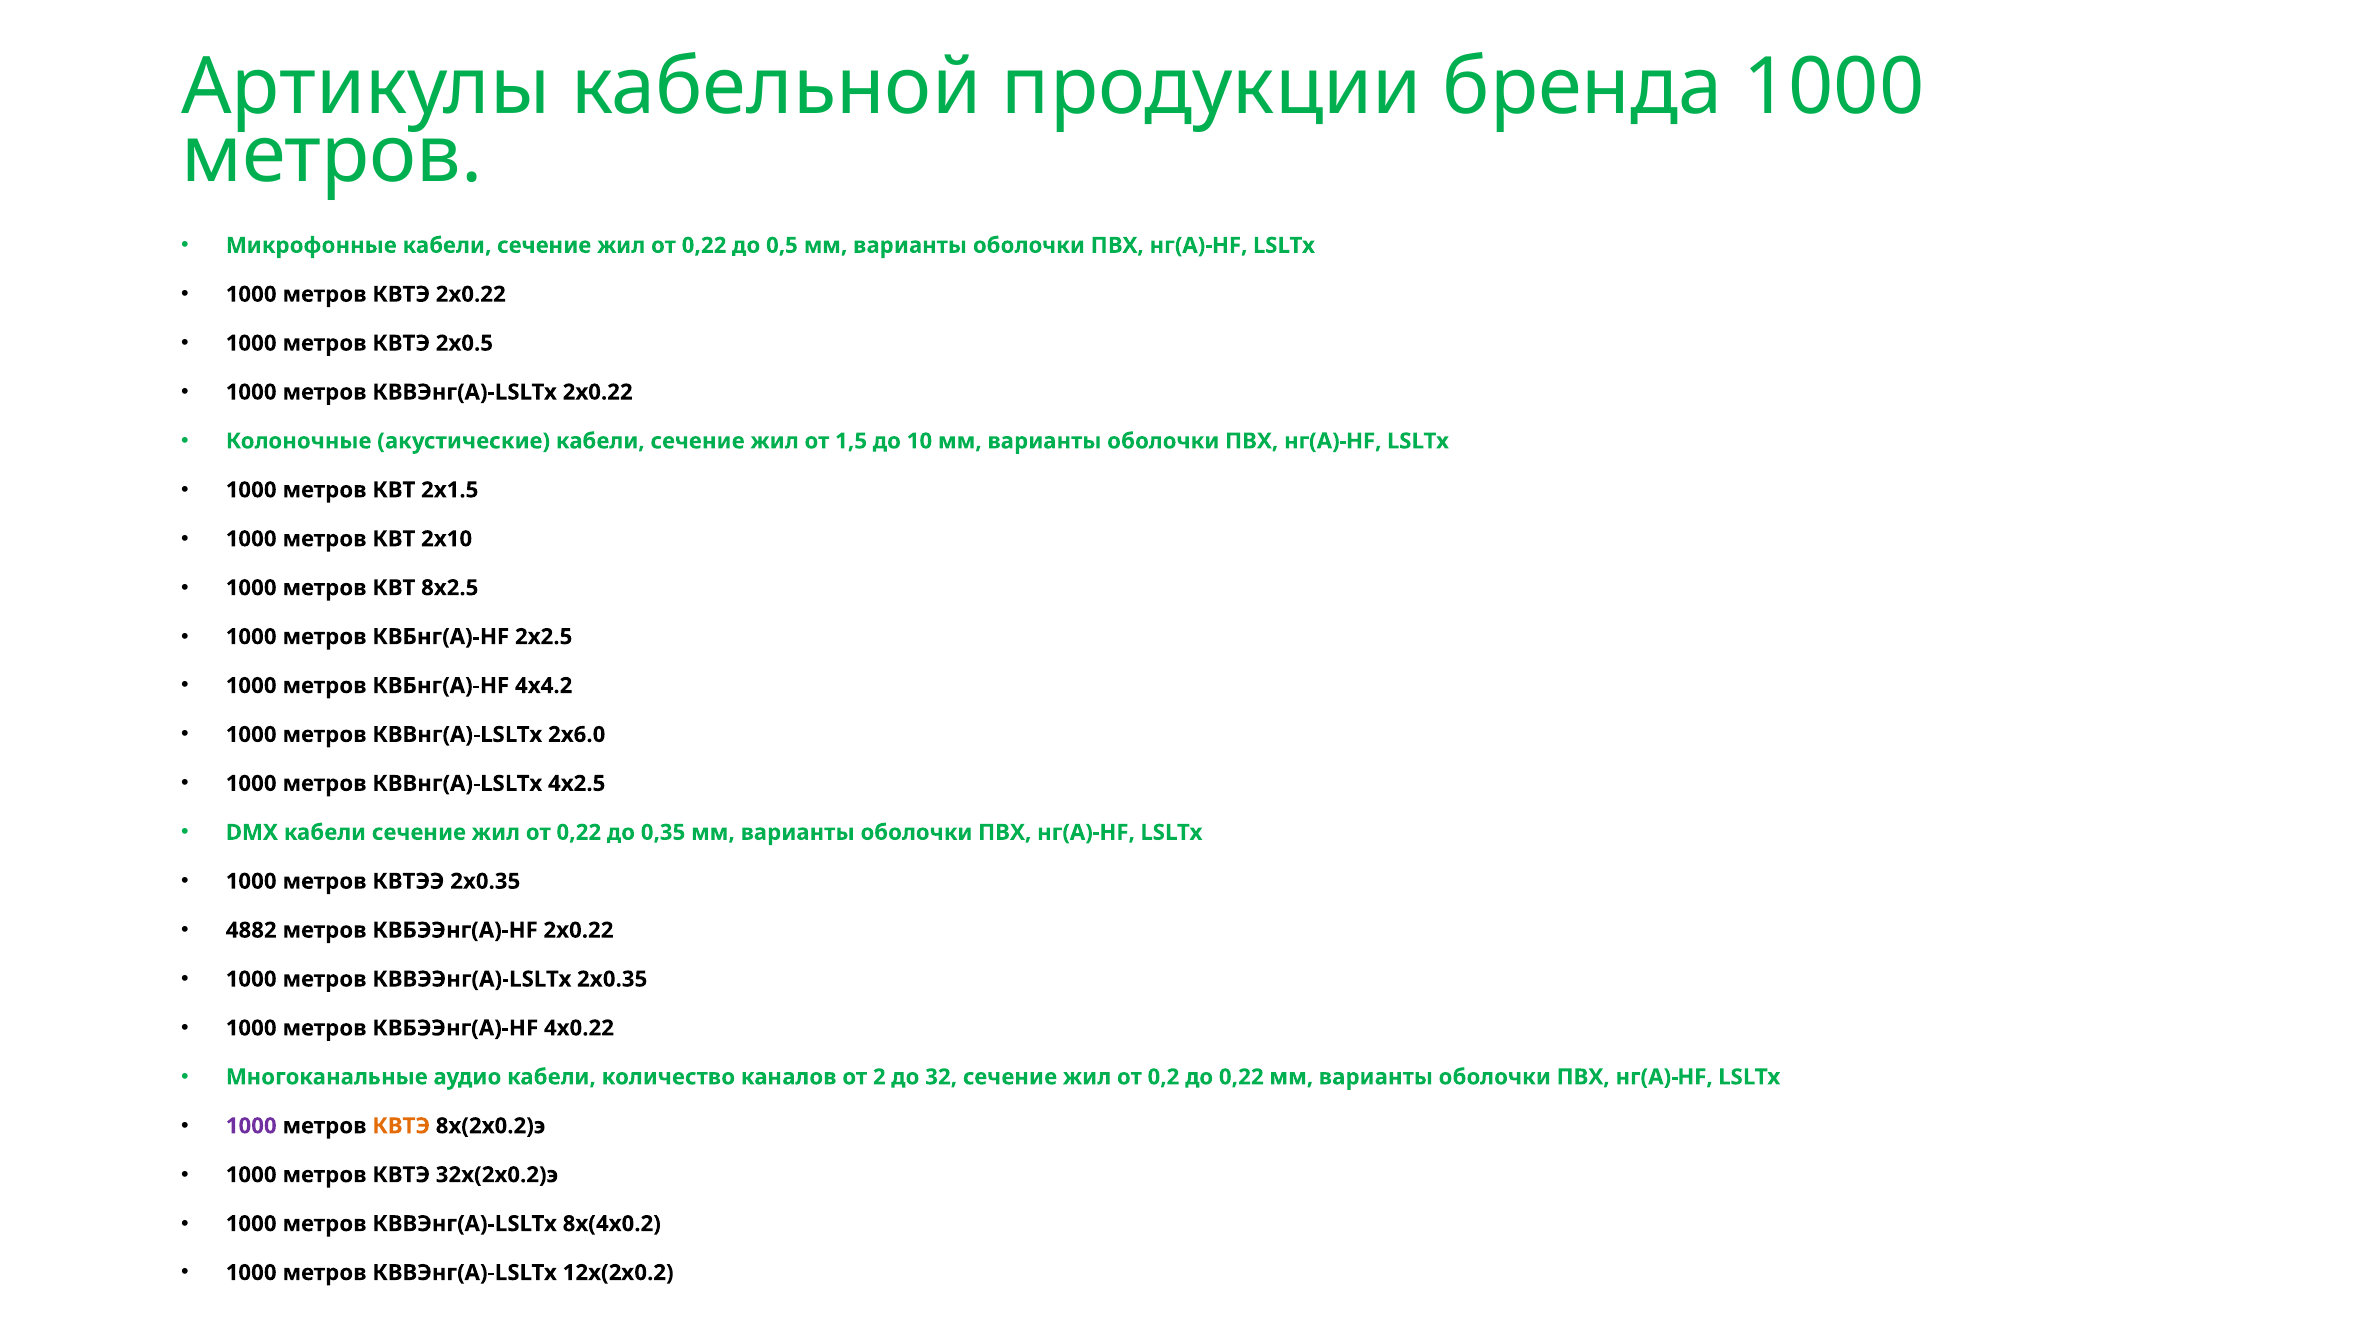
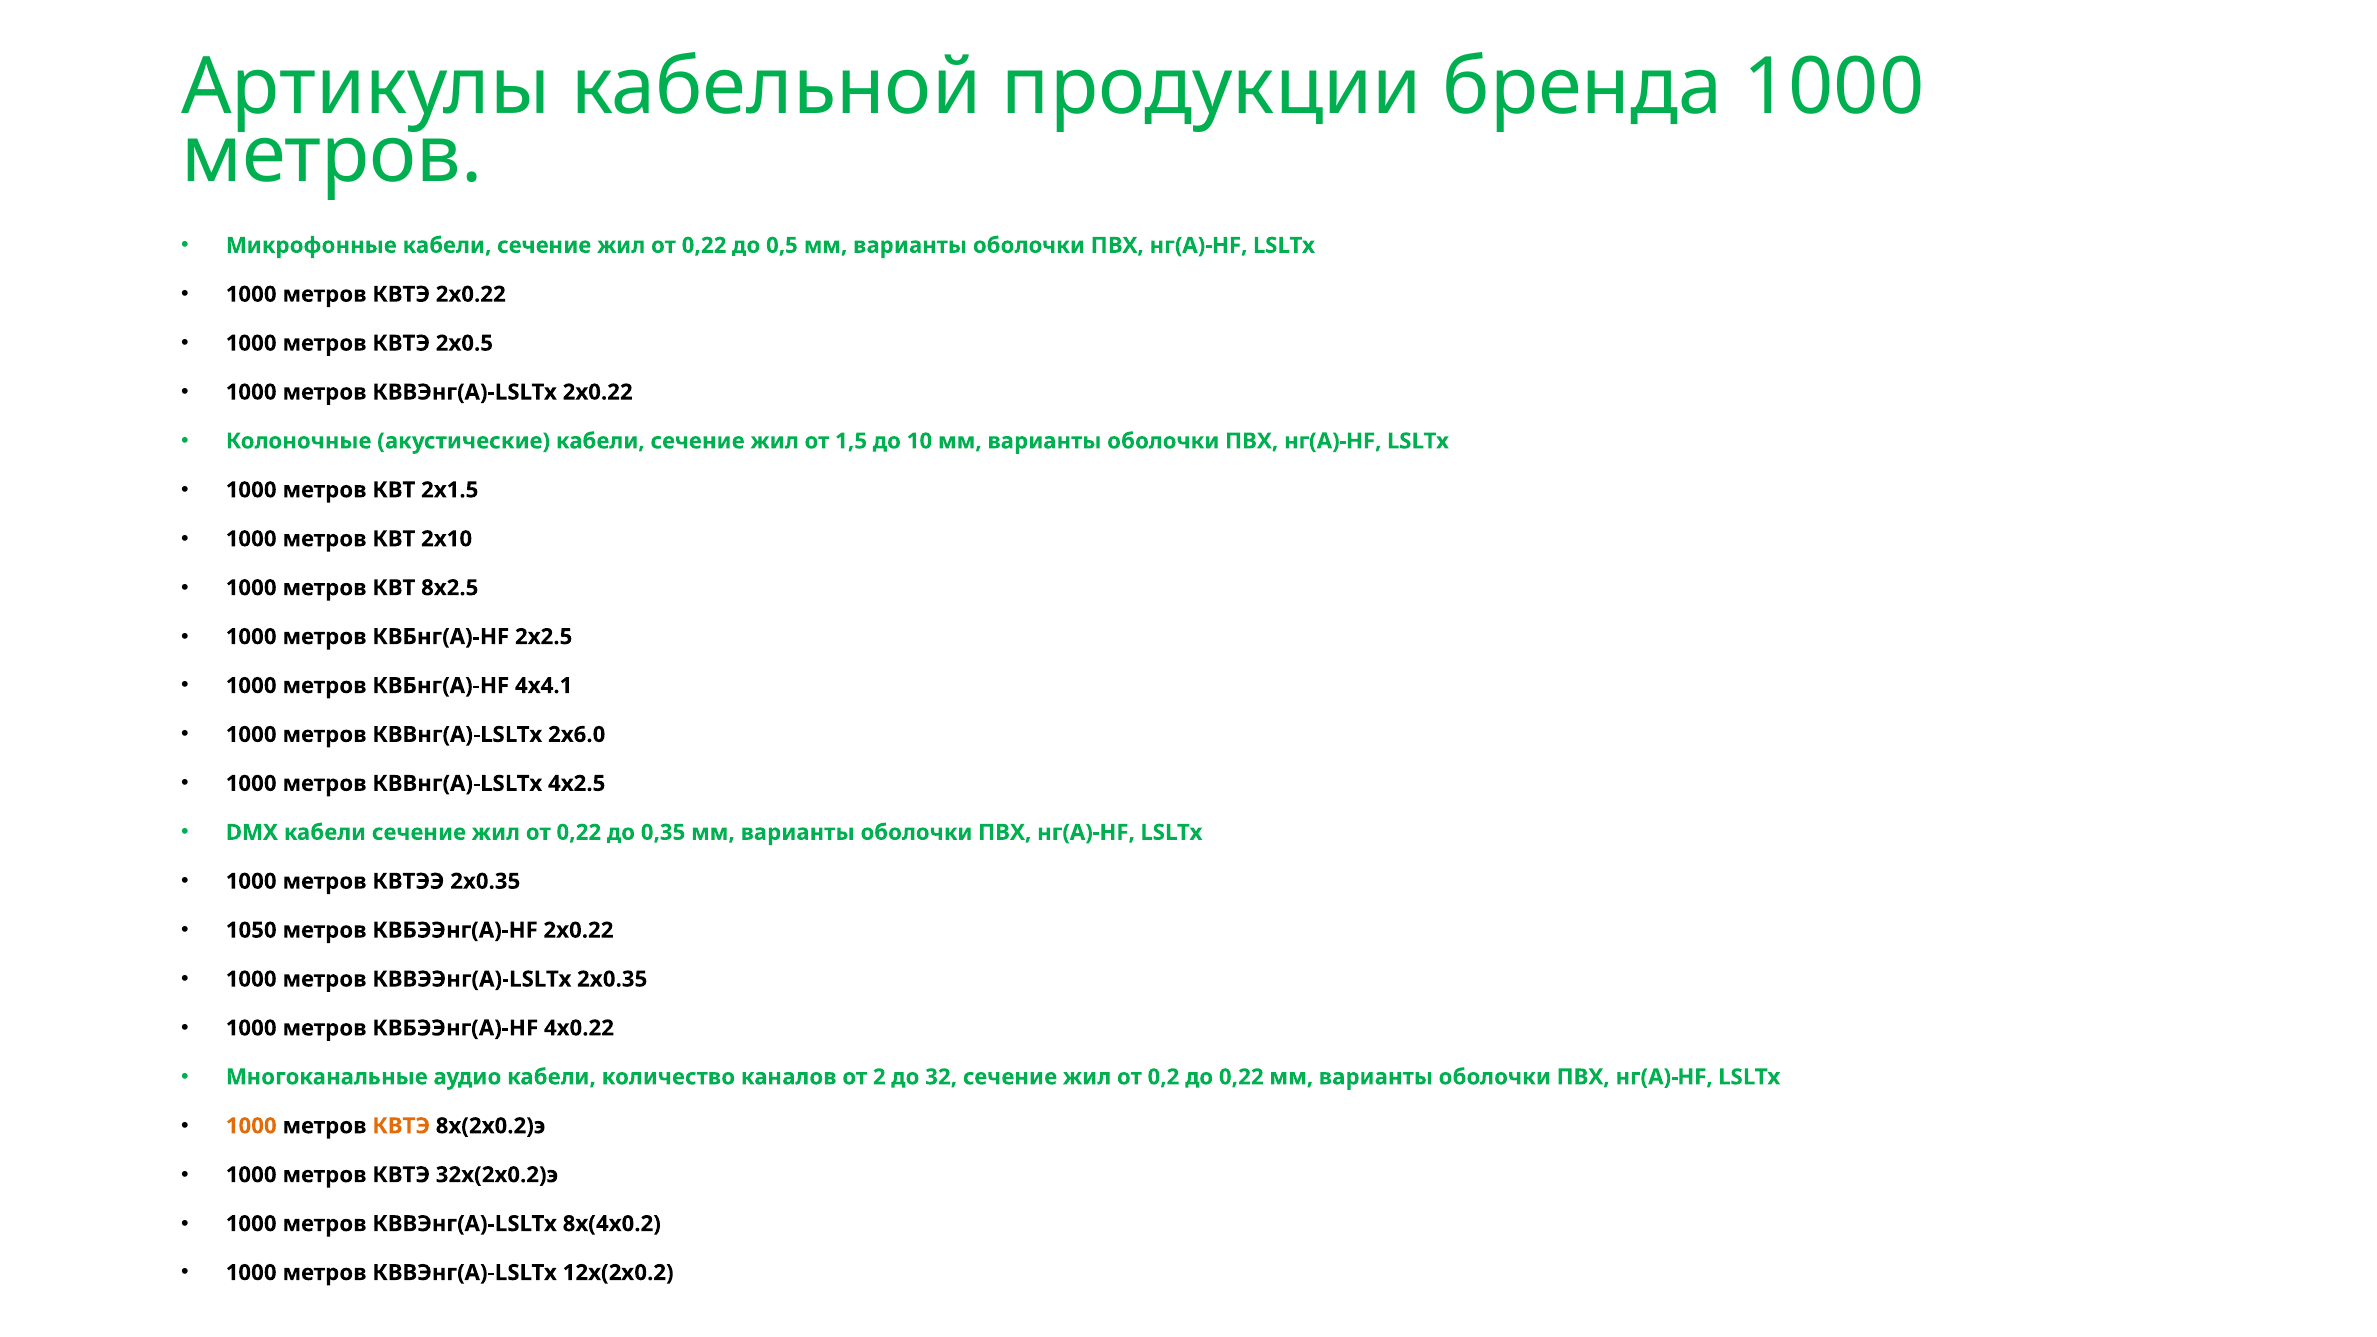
4х4.2: 4х4.2 -> 4х4.1
4882: 4882 -> 1050
1000 at (251, 1126) colour: purple -> orange
